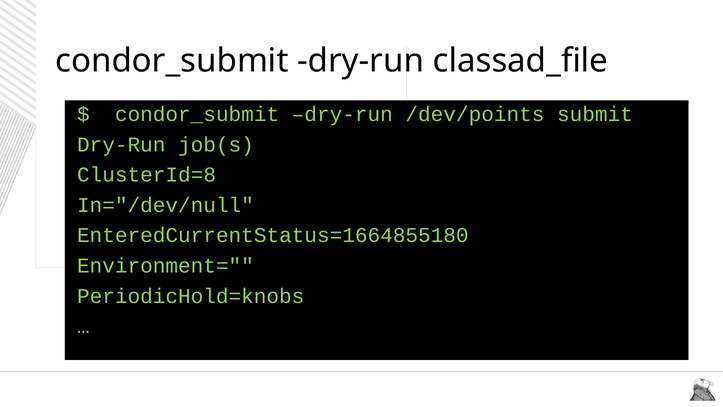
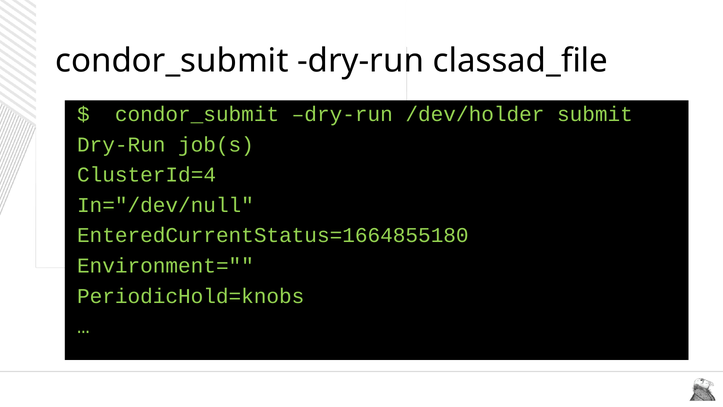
/dev/points: /dev/points -> /dev/holder
ClusterId=8: ClusterId=8 -> ClusterId=4
